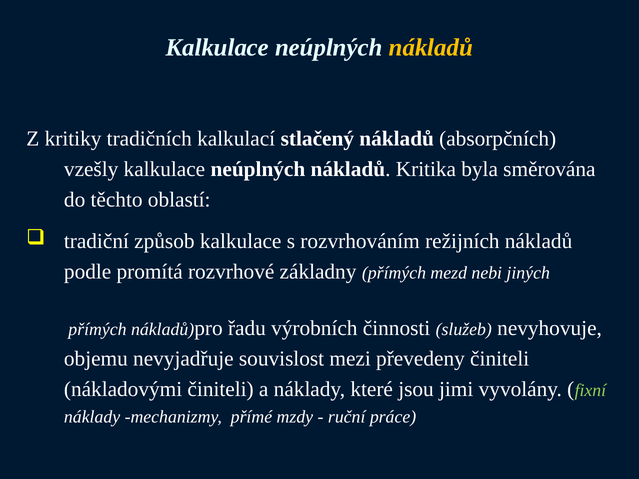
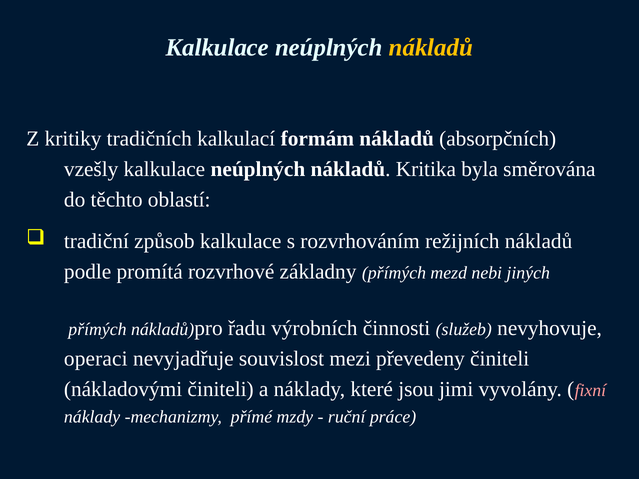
stlačený: stlačený -> formám
objemu: objemu -> operaci
fixní colour: light green -> pink
